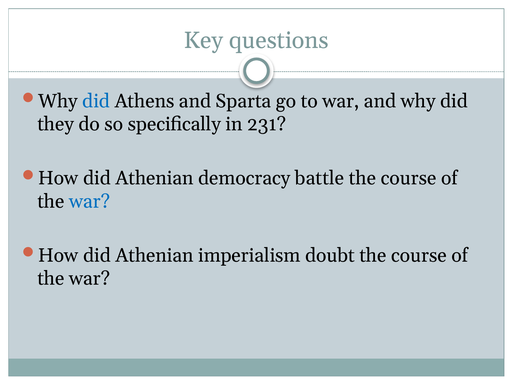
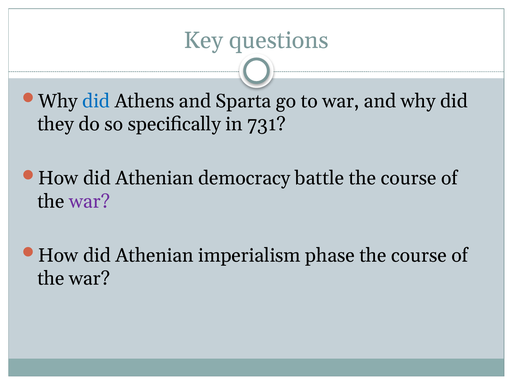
231: 231 -> 731
war at (90, 201) colour: blue -> purple
doubt: doubt -> phase
